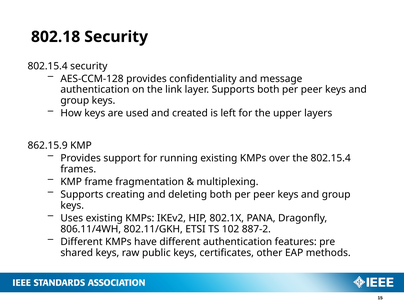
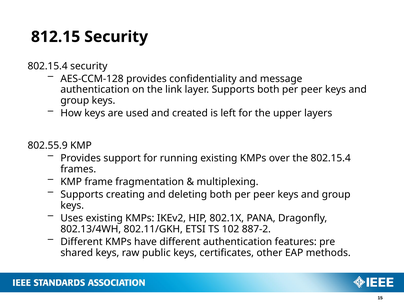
802.18: 802.18 -> 812.15
862.15.9: 862.15.9 -> 802.55.9
806.11/4WH: 806.11/4WH -> 802.13/4WH
